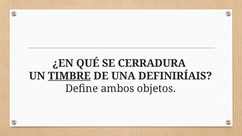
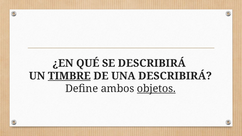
SE CERRADURA: CERRADURA -> DESCRIBIRÁ
UNA DEFINIRÍAIS: DEFINIRÍAIS -> DESCRIBIRÁ
objetos underline: none -> present
